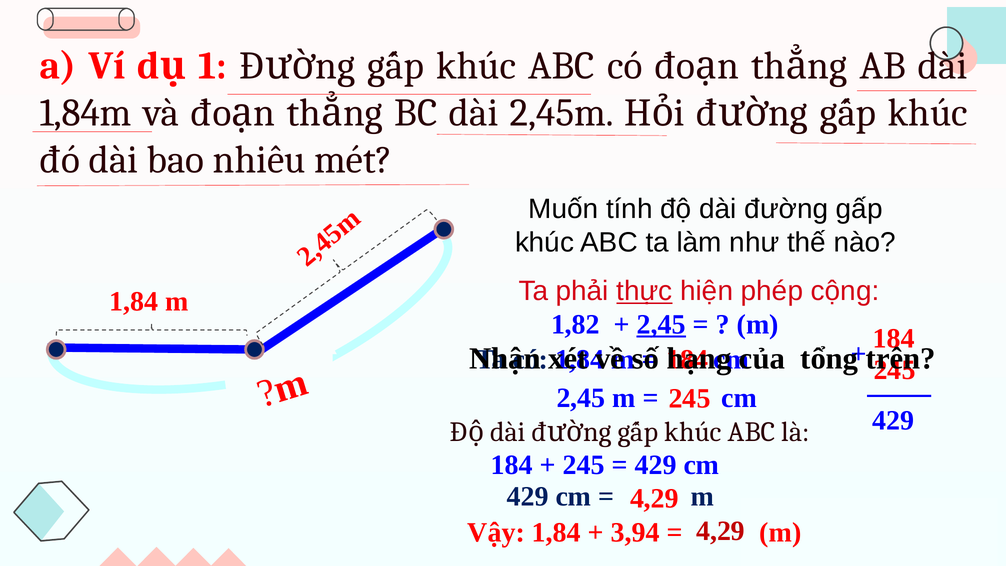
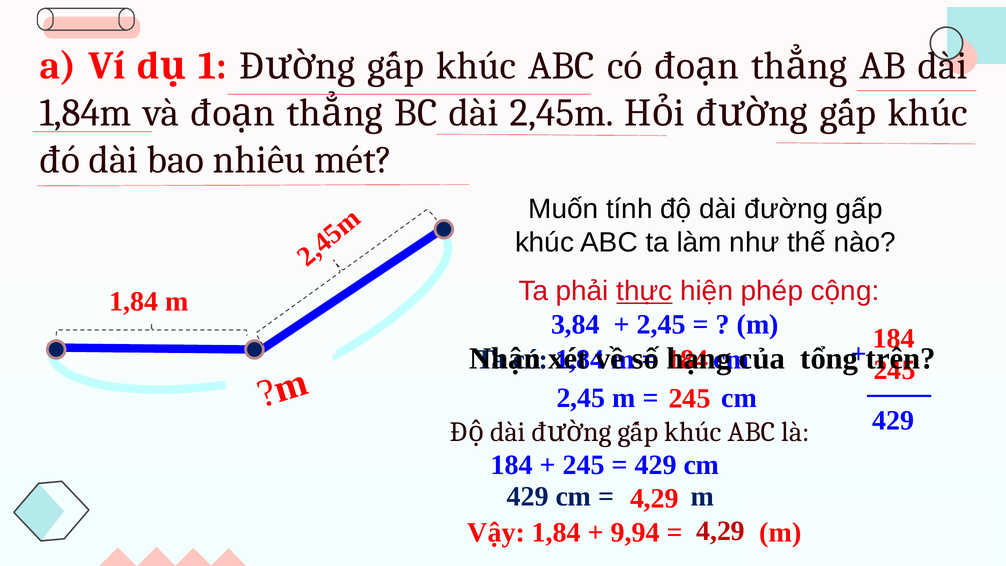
1,82: 1,82 -> 3,84
2,45 at (661, 324) underline: present -> none
3,94: 3,94 -> 9,94
